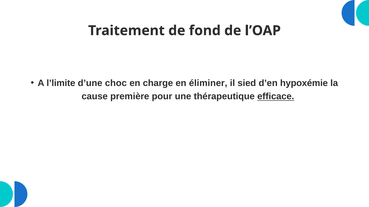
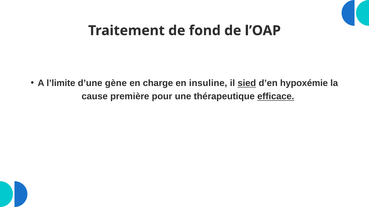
choc: choc -> gène
éliminer: éliminer -> insuline
sied underline: none -> present
